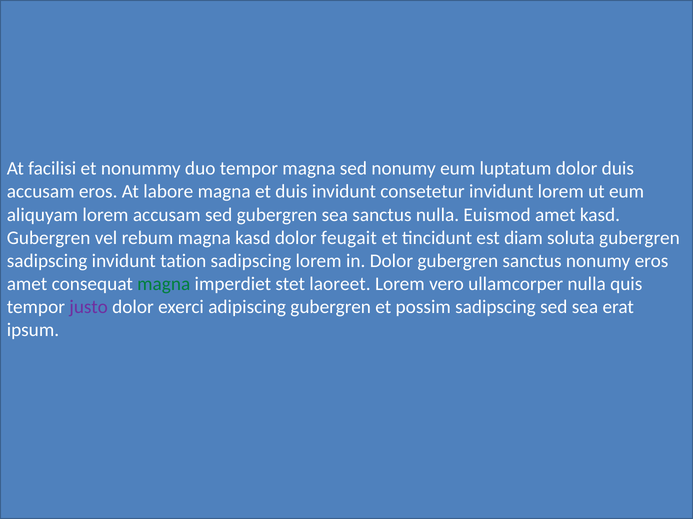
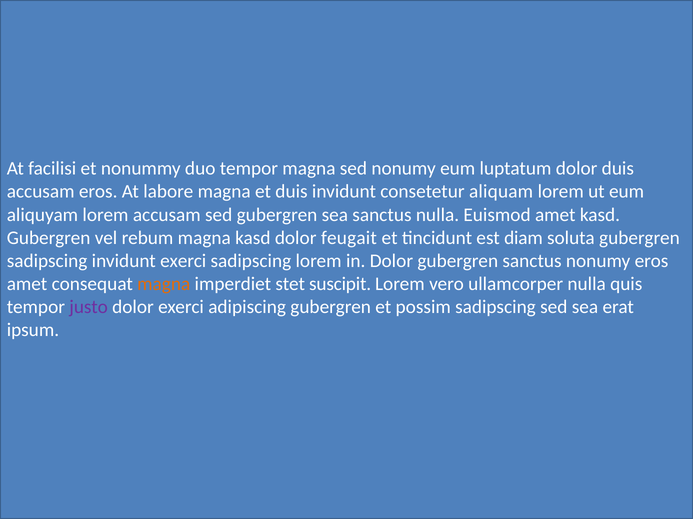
invidunt at (501, 192): invidunt -> aliquam
tation at (183, 261): tation -> exerci
magna at (164, 284) colour: green -> orange
laoreet at (340, 284): laoreet -> suscipit
